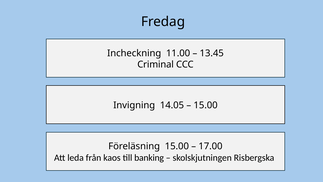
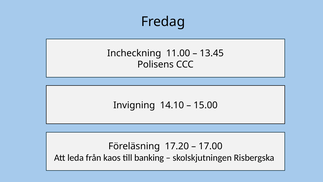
Criminal: Criminal -> Polisens
14.05: 14.05 -> 14.10
Föreläsning 15.00: 15.00 -> 17.20
